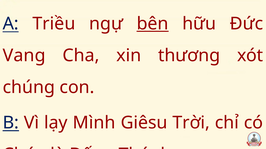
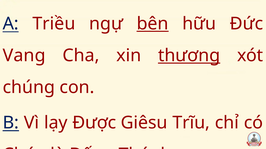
thương underline: none -> present
Mình: Mình -> Được
Trời: Trời -> Trĩu
